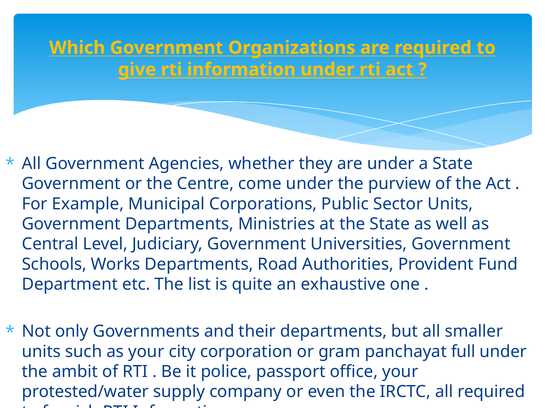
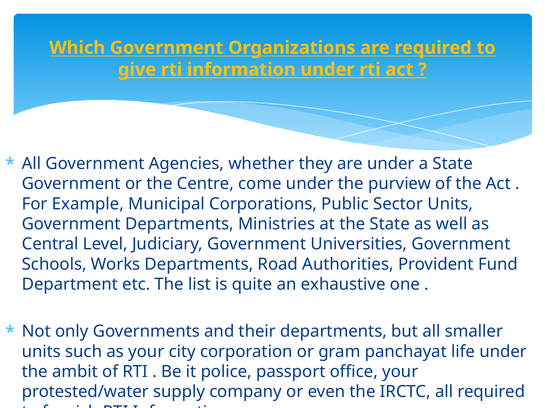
full: full -> life
